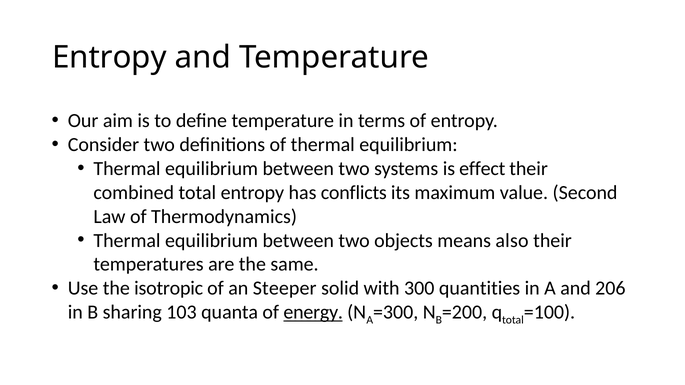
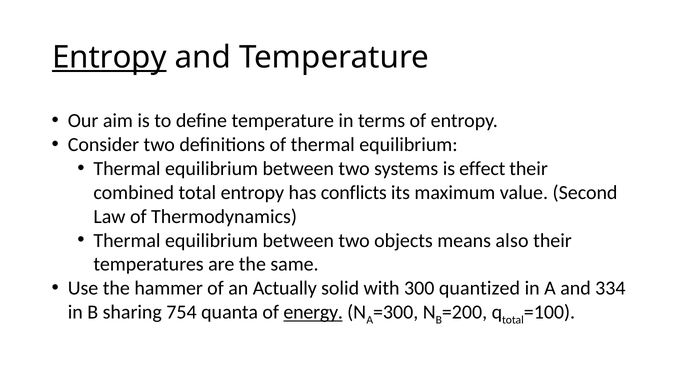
Entropy at (109, 58) underline: none -> present
isotropic: isotropic -> hammer
Steeper: Steeper -> Actually
quantities: quantities -> quantized
206: 206 -> 334
103: 103 -> 754
